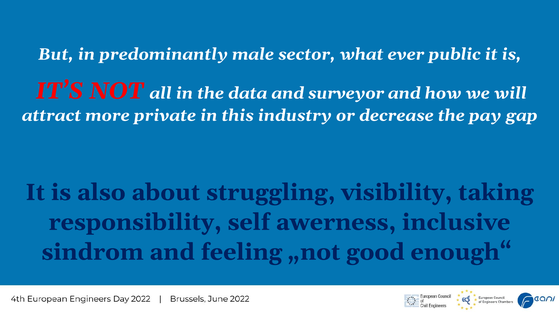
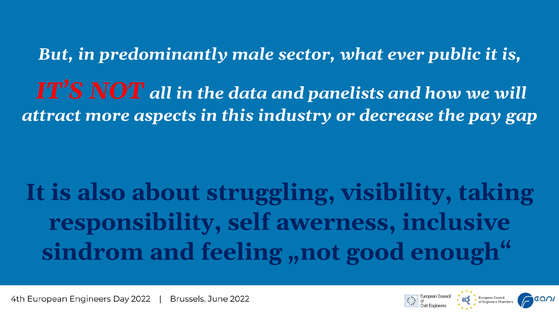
surveyor: surveyor -> panelists
private: private -> aspects
